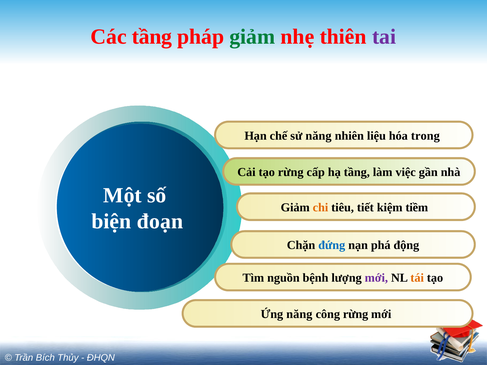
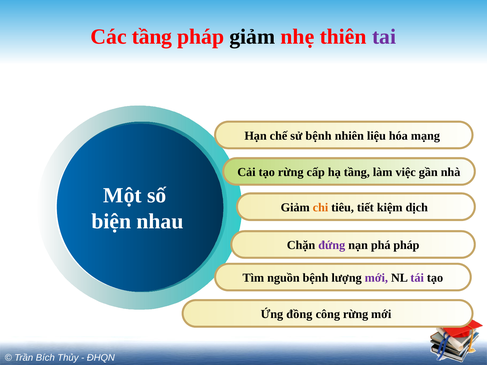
giảm at (252, 37) colour: green -> black
sử năng: năng -> bệnh
trong: trong -> mạng
tiềm: tiềm -> dịch
đoạn: đoạn -> nhau
đứng colour: blue -> purple
phá động: động -> pháp
tái colour: orange -> purple
Ứng năng: năng -> đồng
